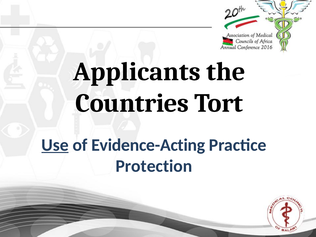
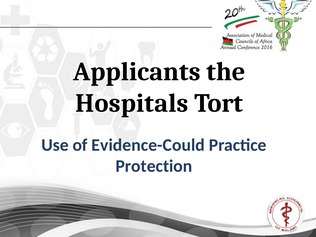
Countries: Countries -> Hospitals
Use underline: present -> none
Evidence-Acting: Evidence-Acting -> Evidence-Could
